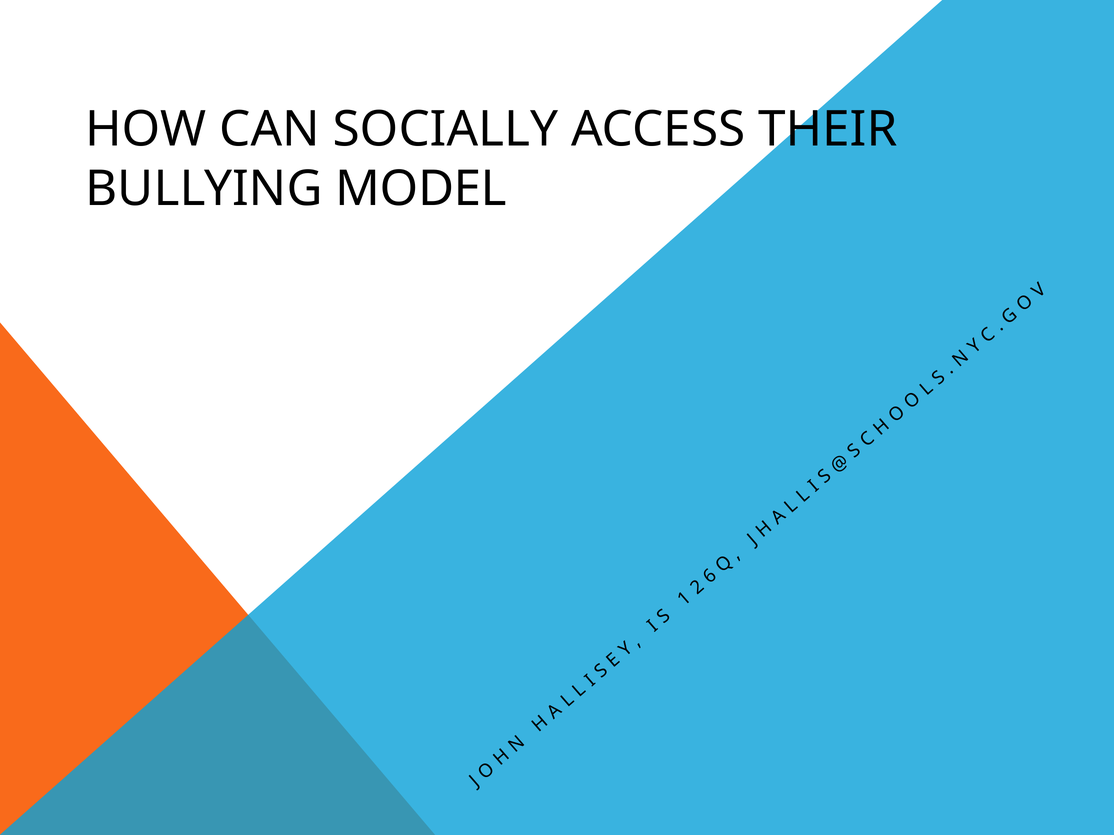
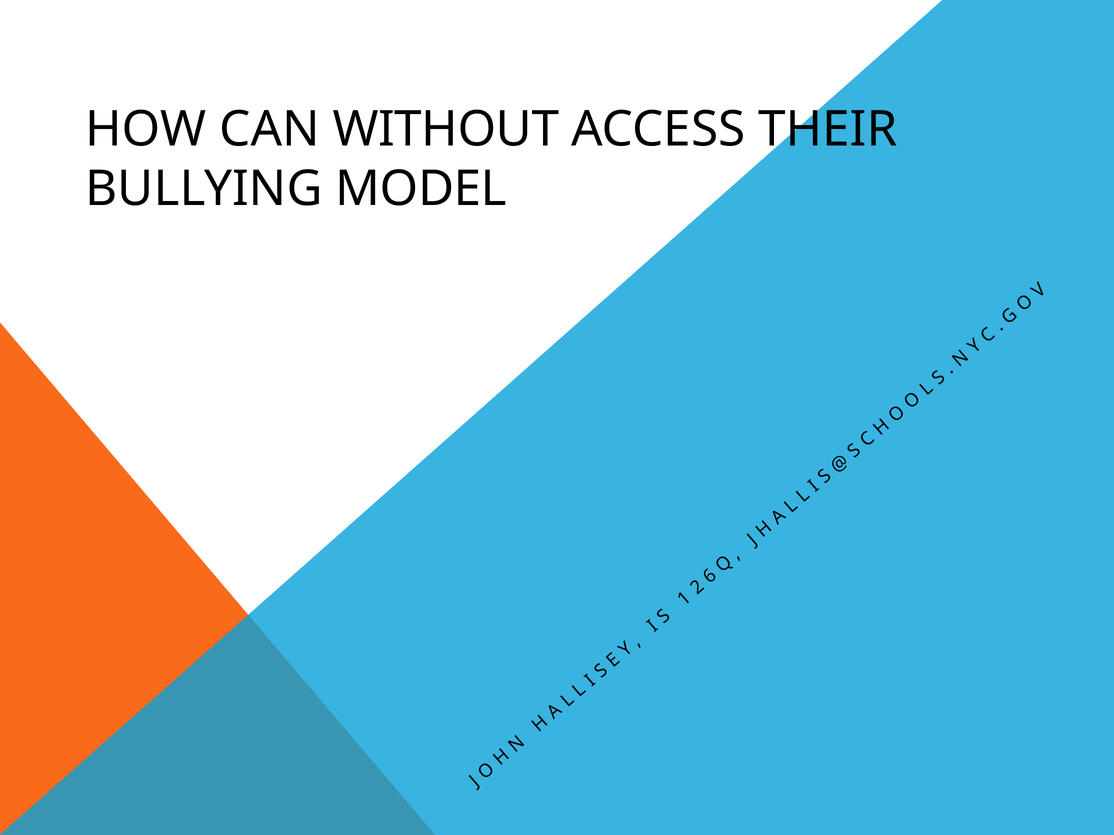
SOCIALLY: SOCIALLY -> WITHOUT
